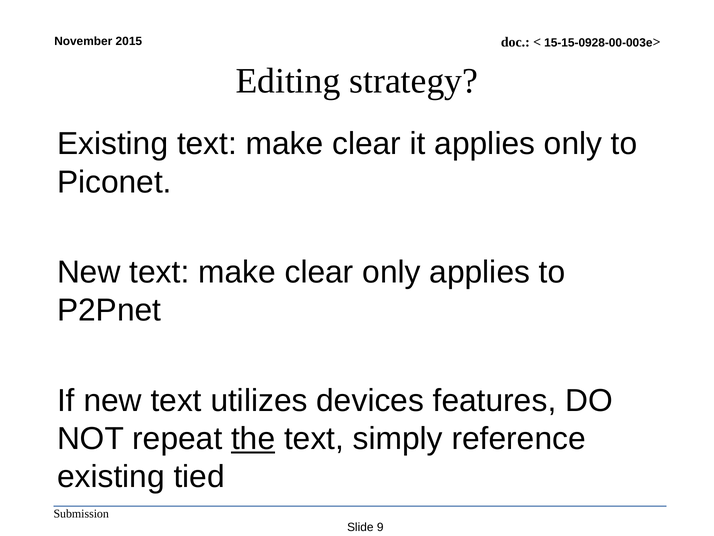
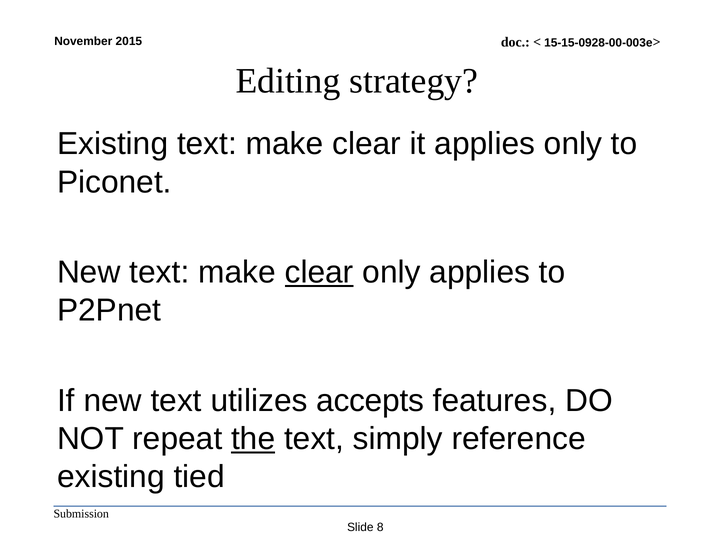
clear at (319, 272) underline: none -> present
devices: devices -> accepts
9: 9 -> 8
